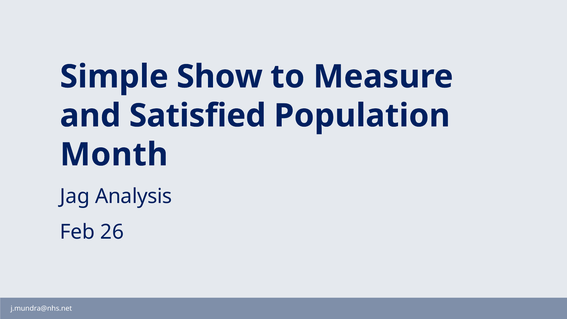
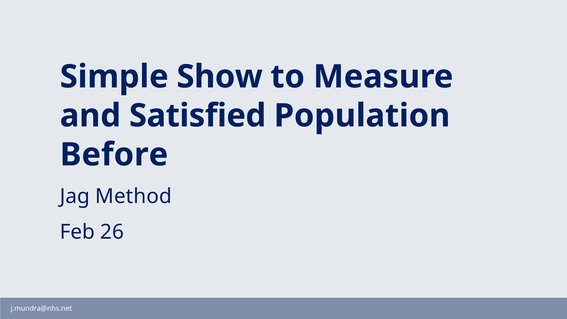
Month: Month -> Before
Analysis: Analysis -> Method
